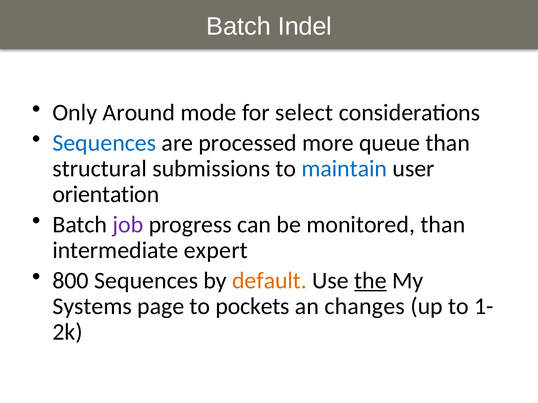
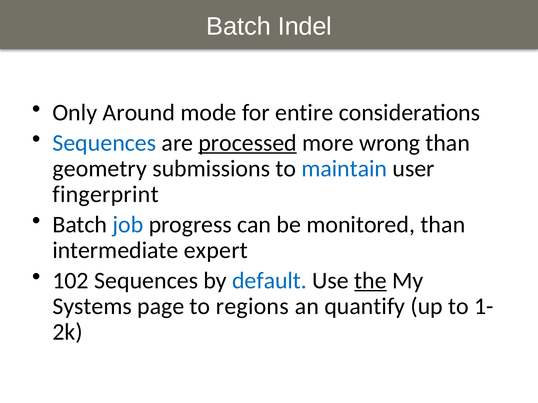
select: select -> entire
processed underline: none -> present
queue: queue -> wrong
structural: structural -> geometry
orientation: orientation -> fingerprint
job colour: purple -> blue
800: 800 -> 102
default colour: orange -> blue
pockets: pockets -> regions
changes: changes -> quantify
